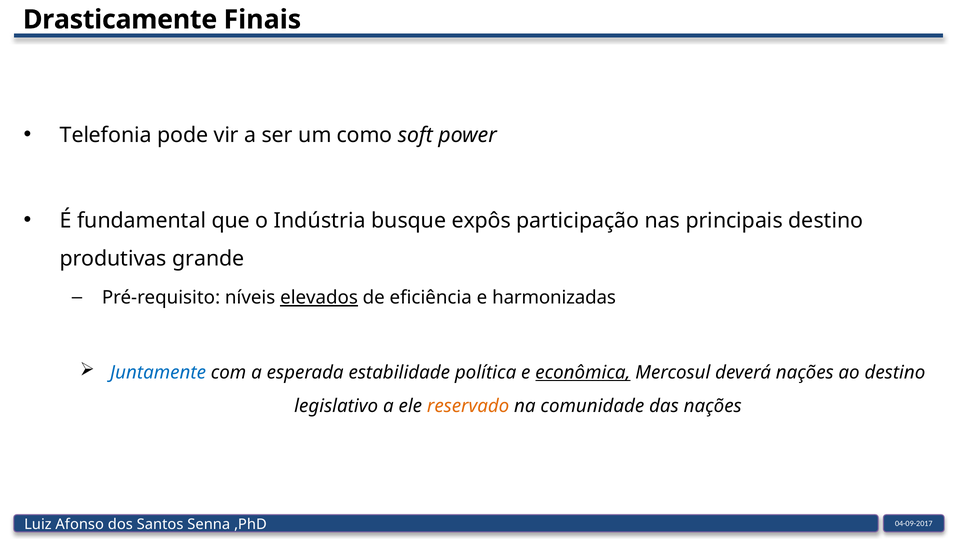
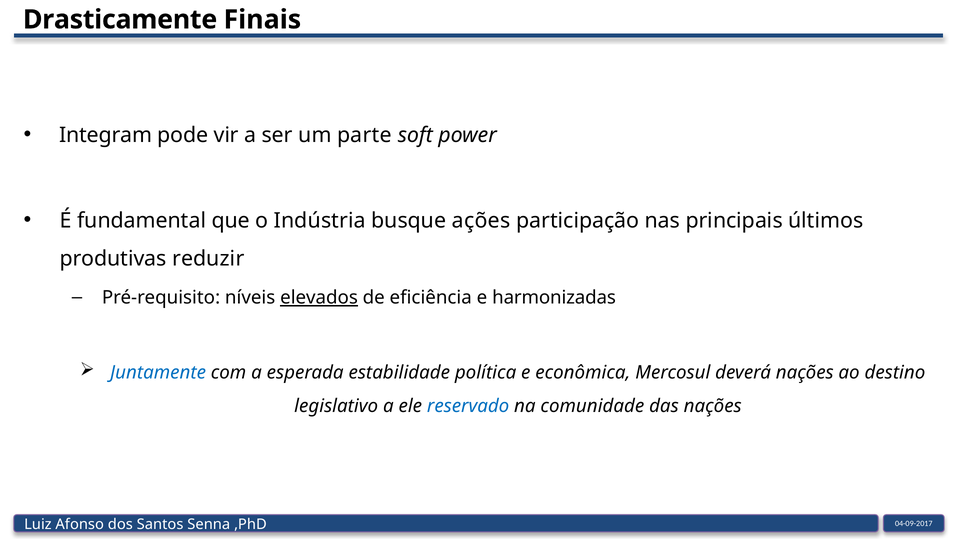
Telefonia: Telefonia -> Integram
como: como -> parte
expôs: expôs -> ações
principais destino: destino -> últimos
grande: grande -> reduzir
econômica underline: present -> none
reservado colour: orange -> blue
